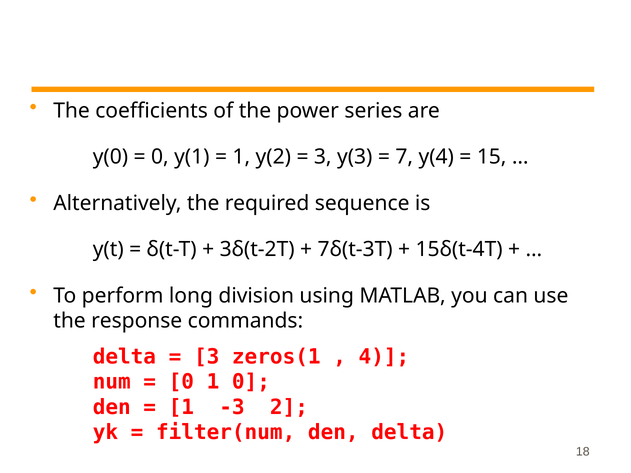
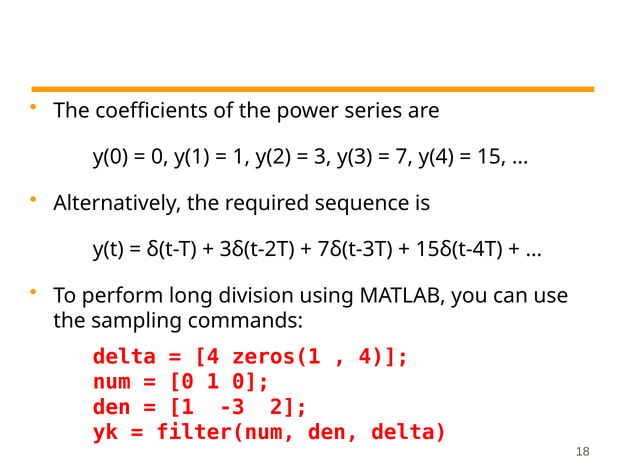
response: response -> sampling
3 at (207, 357): 3 -> 4
